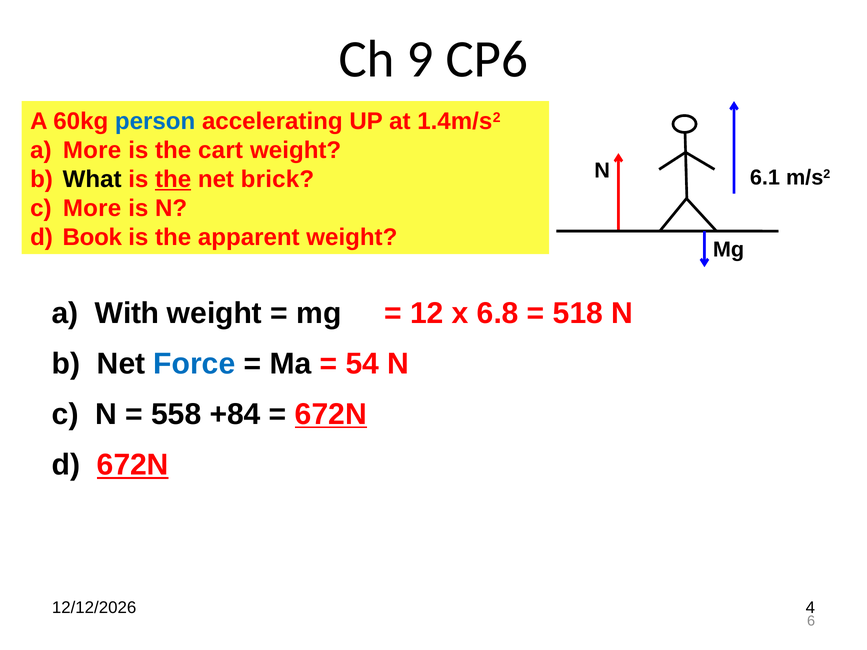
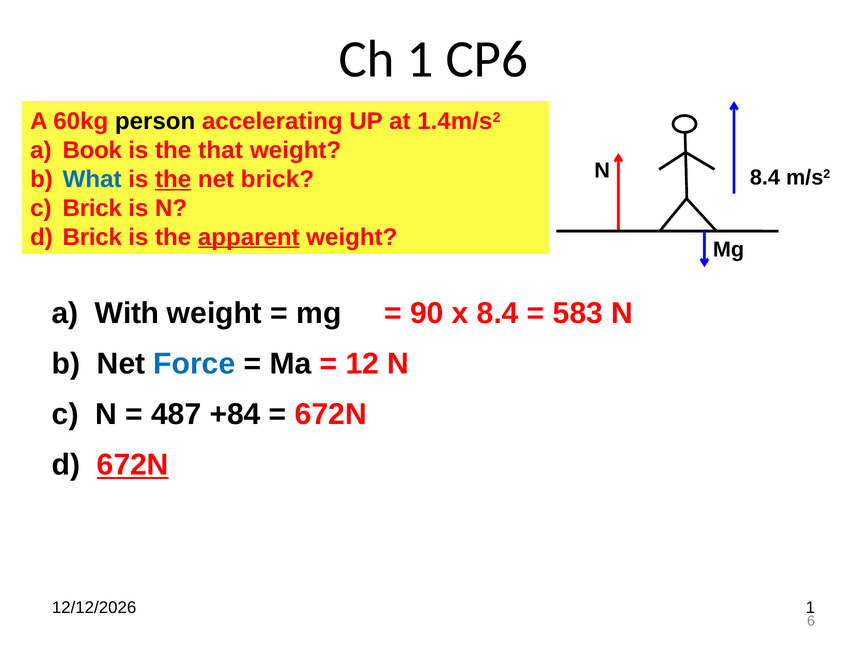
Ch 9: 9 -> 1
person colour: blue -> black
a More: More -> Book
cart: cart -> that
6.1 at (765, 178): 6.1 -> 8.4
What colour: black -> blue
c More: More -> Brick
d Book: Book -> Brick
apparent underline: none -> present
12: 12 -> 90
x 6.8: 6.8 -> 8.4
518: 518 -> 583
54: 54 -> 12
558: 558 -> 487
672N at (331, 415) underline: present -> none
4 at (810, 608): 4 -> 1
